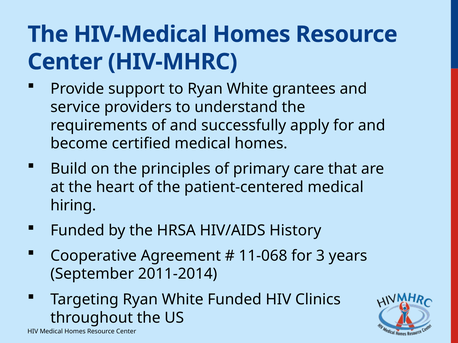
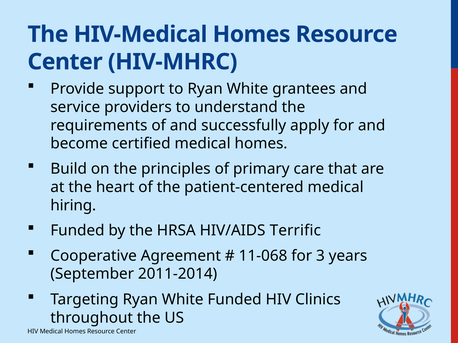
History: History -> Terrific
